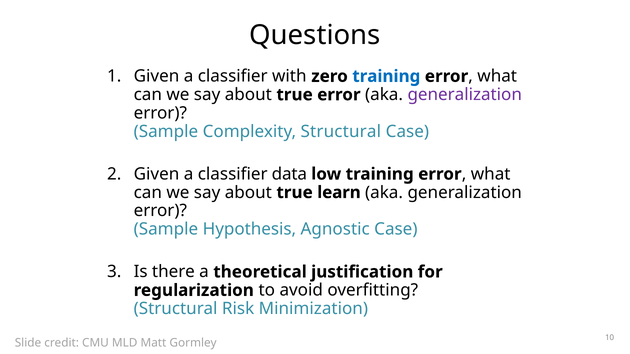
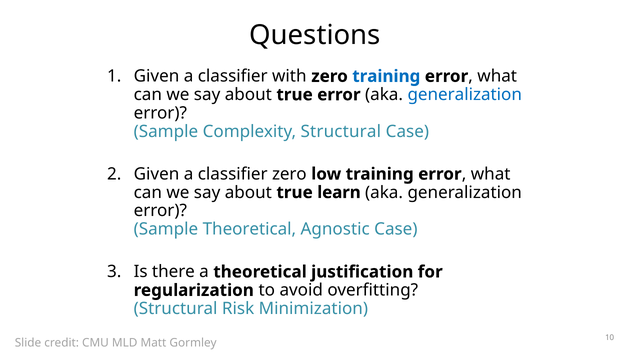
generalization at (465, 95) colour: purple -> blue
classifier data: data -> zero
Sample Hypothesis: Hypothesis -> Theoretical
